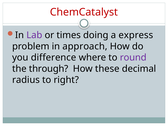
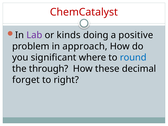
times: times -> kinds
express: express -> positive
difference: difference -> significant
round colour: purple -> blue
radius: radius -> forget
